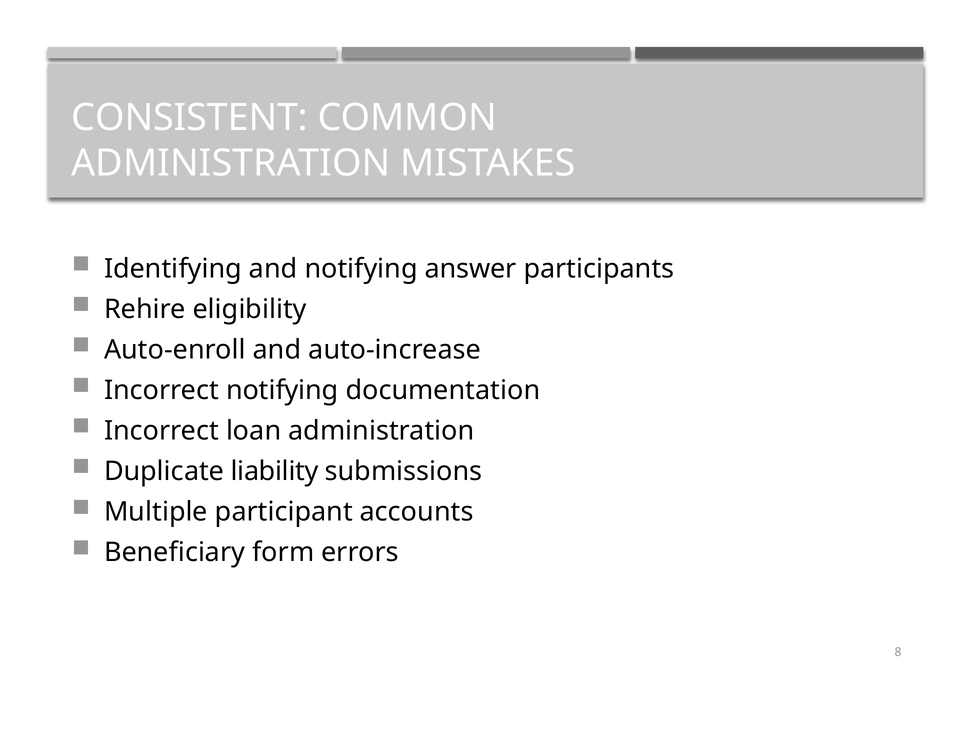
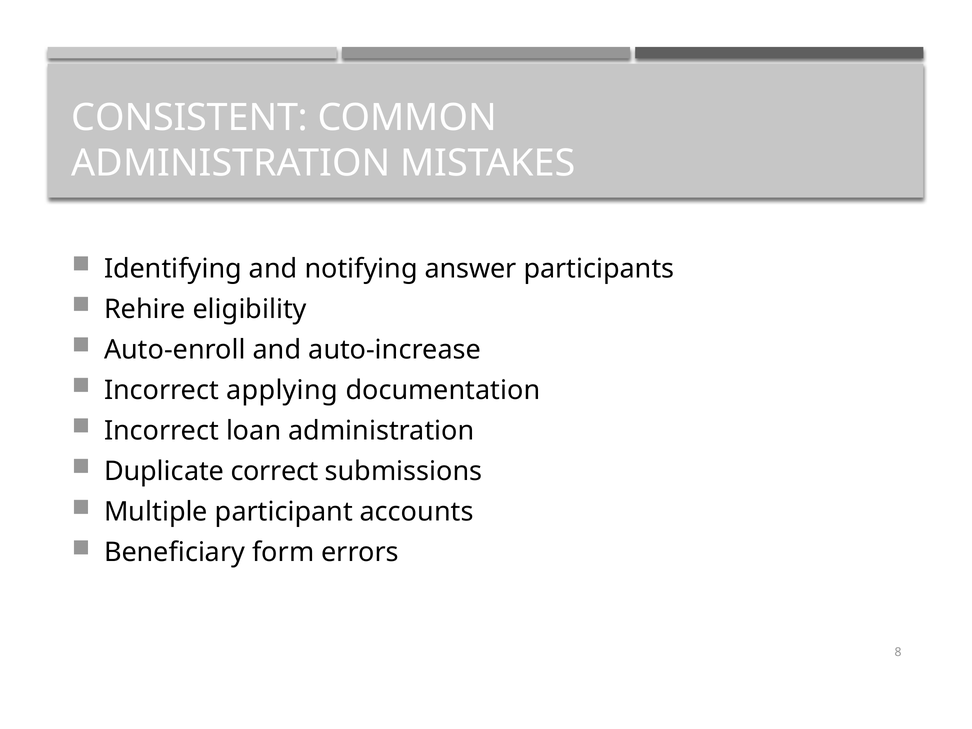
Incorrect notifying: notifying -> applying
liability: liability -> correct
